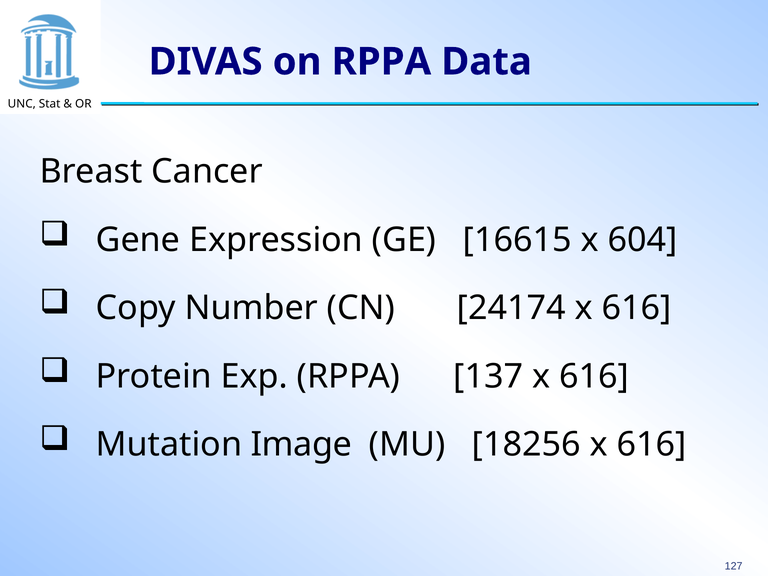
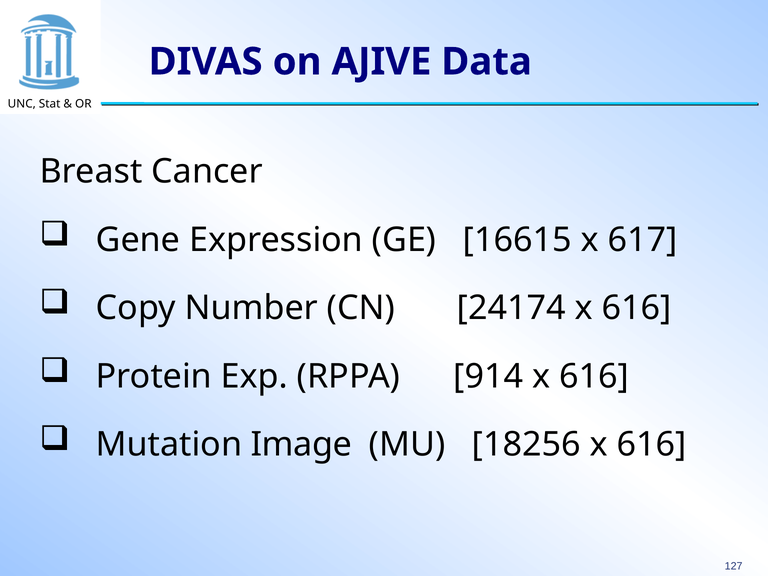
on RPPA: RPPA -> AJIVE
604: 604 -> 617
137: 137 -> 914
